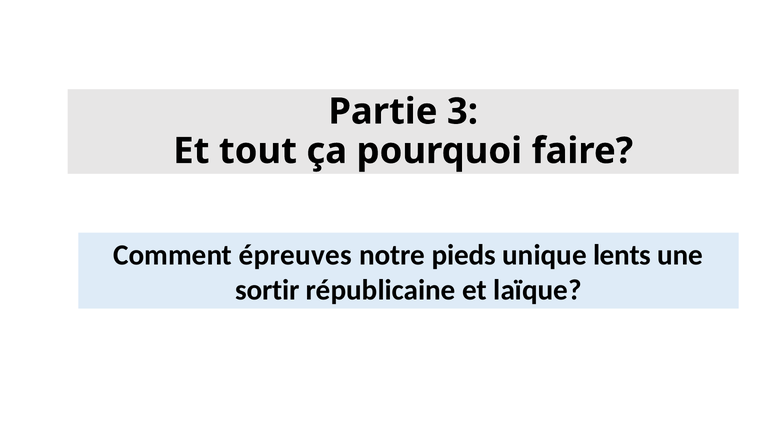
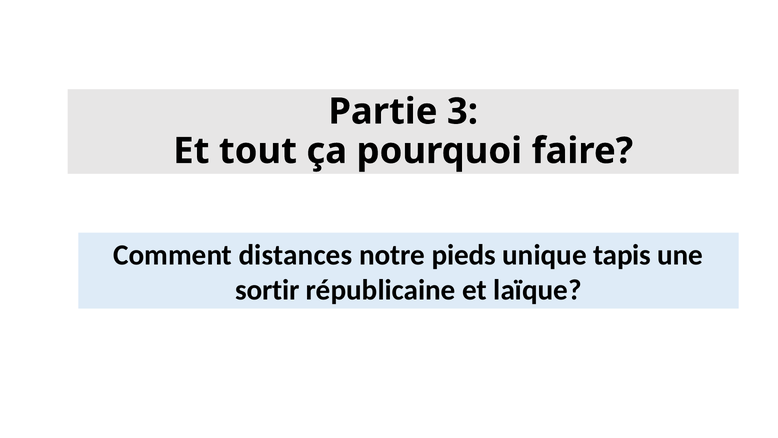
épreuves: épreuves -> distances
lents: lents -> tapis
